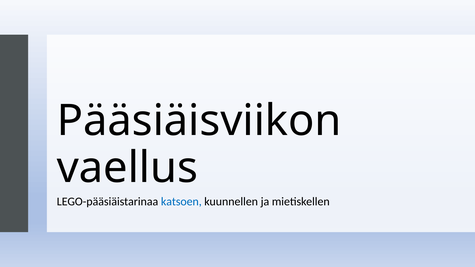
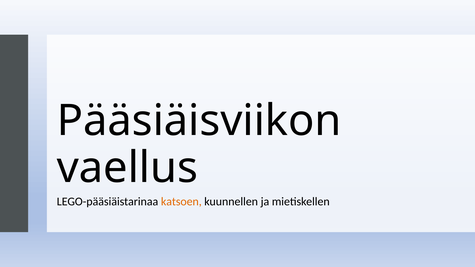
katsoen colour: blue -> orange
